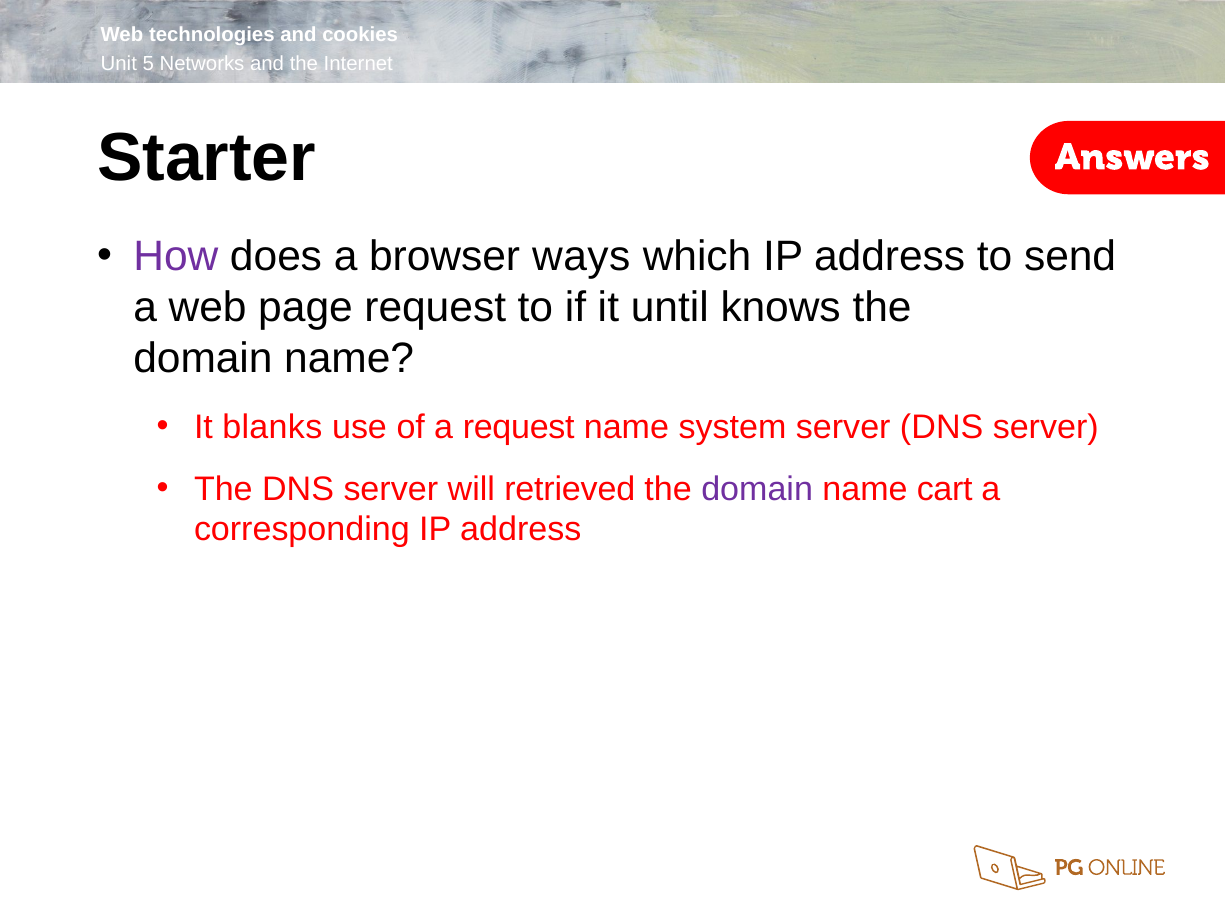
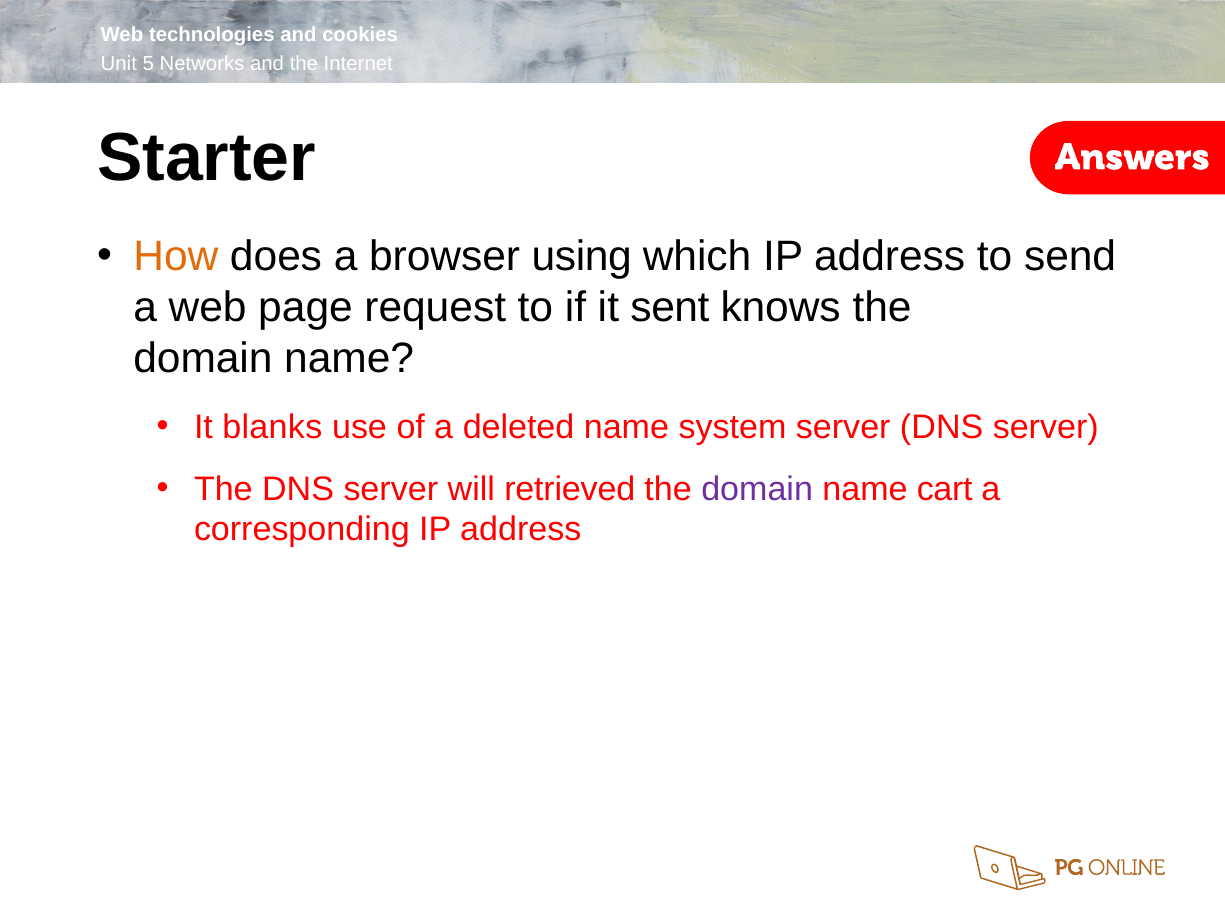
How colour: purple -> orange
ways: ways -> using
until: until -> sent
a request: request -> deleted
